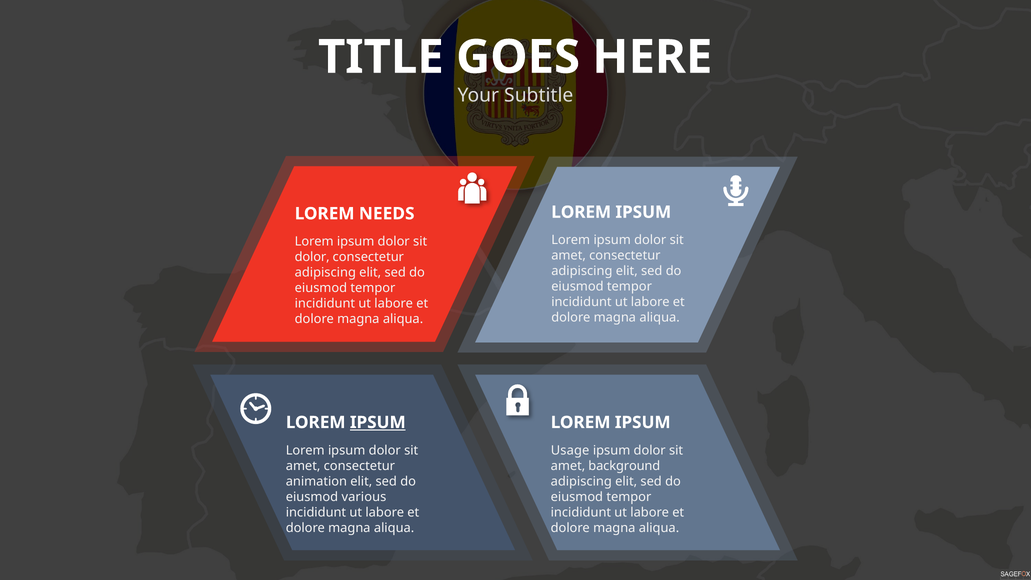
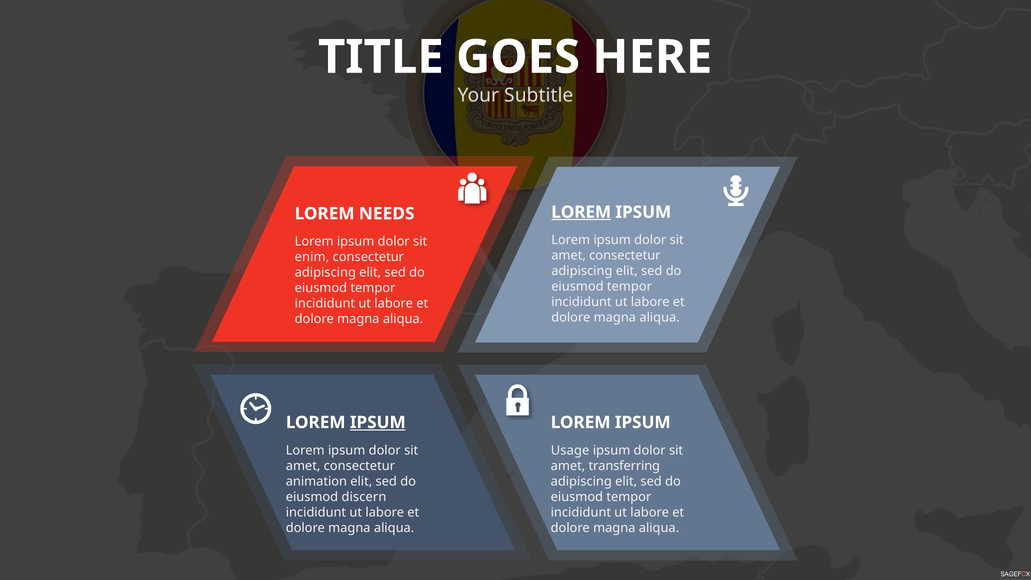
LOREM at (581, 212) underline: none -> present
dolor at (312, 257): dolor -> enim
background: background -> transferring
various: various -> discern
